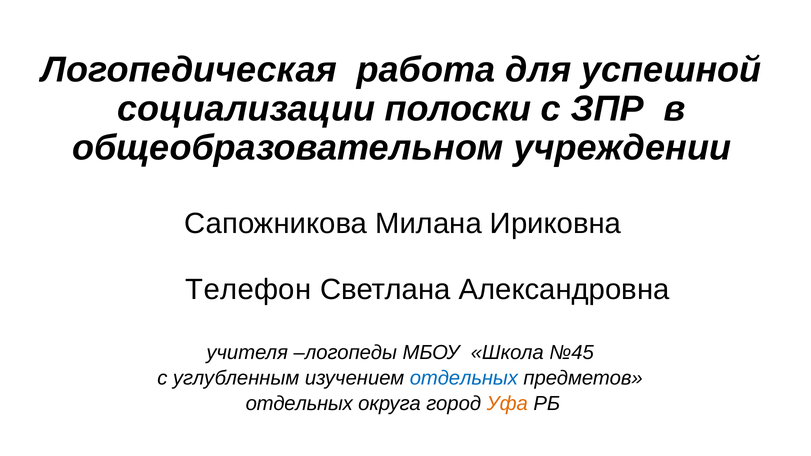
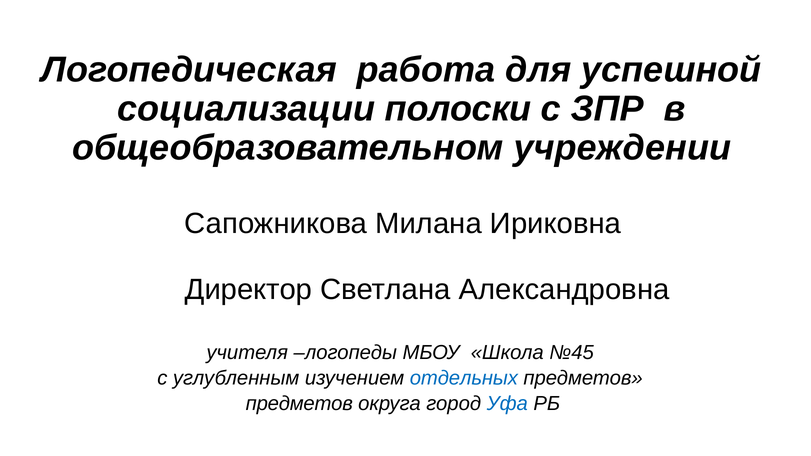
Телефон: Телефон -> Директор
отдельных at (299, 404): отдельных -> предметов
Уфа colour: orange -> blue
